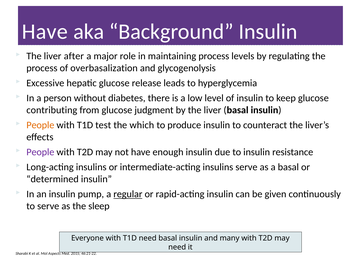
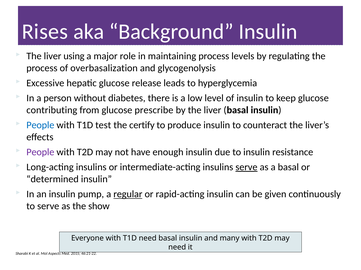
Have at (45, 32): Have -> Rises
after: after -> using
judgment: judgment -> prescribe
People at (40, 125) colour: orange -> blue
which: which -> certify
serve at (246, 168) underline: none -> present
sleep: sleep -> show
